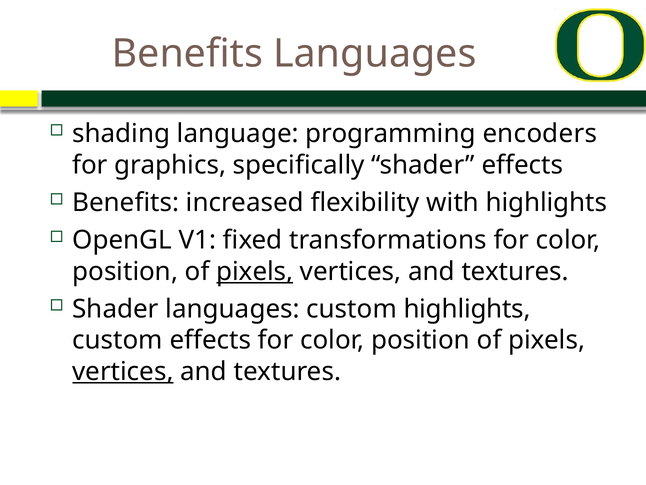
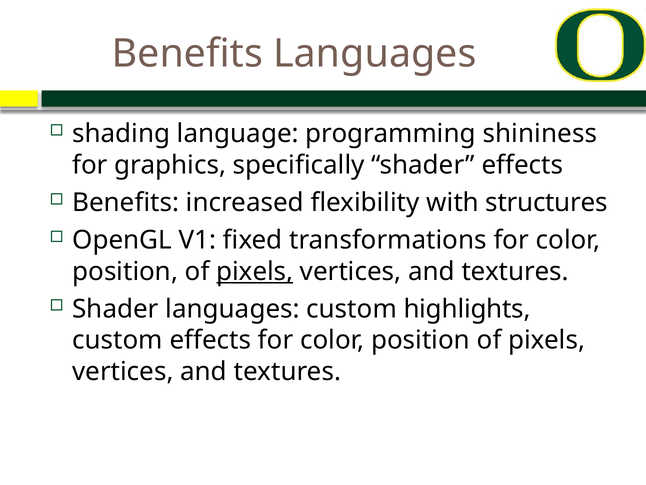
encoders: encoders -> shininess
with highlights: highlights -> structures
vertices at (123, 371) underline: present -> none
